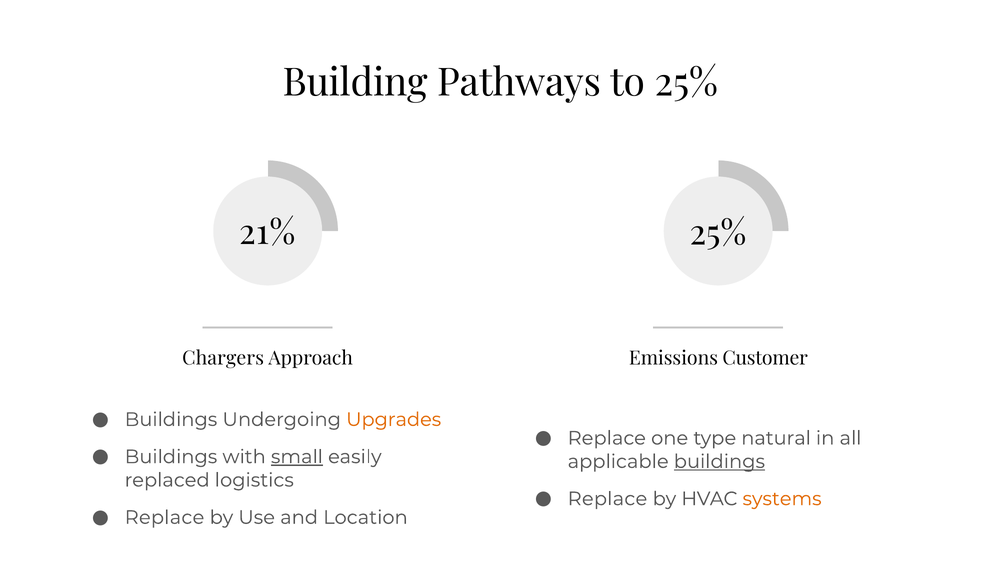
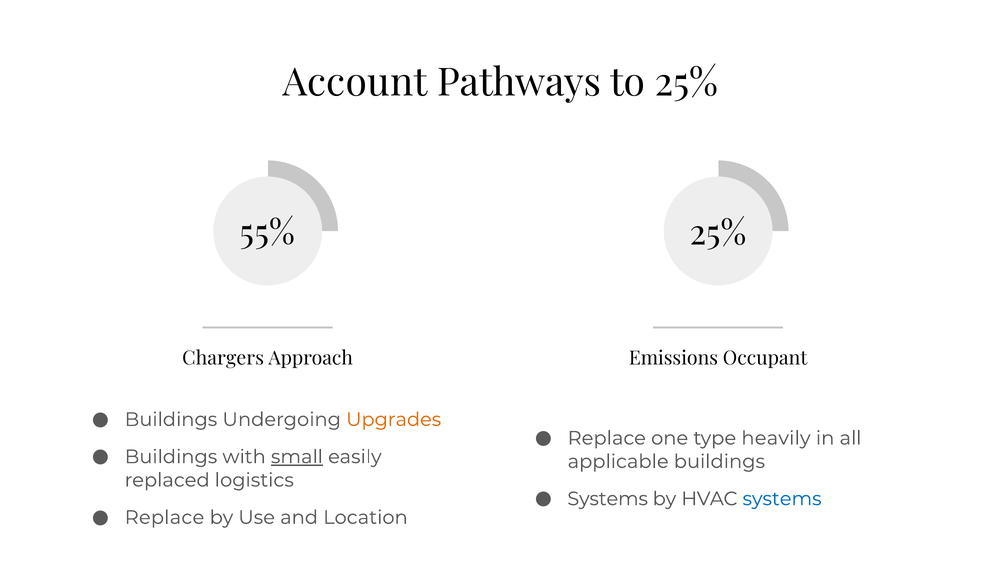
Building: Building -> Account
21%: 21% -> 55%
Customer: Customer -> Occupant
natural: natural -> heavily
buildings at (719, 462) underline: present -> none
Replace at (607, 499): Replace -> Systems
systems at (782, 499) colour: orange -> blue
